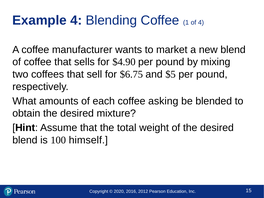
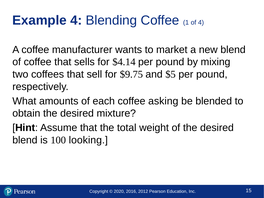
$4.90: $4.90 -> $4.14
$6.75: $6.75 -> $9.75
himself: himself -> looking
